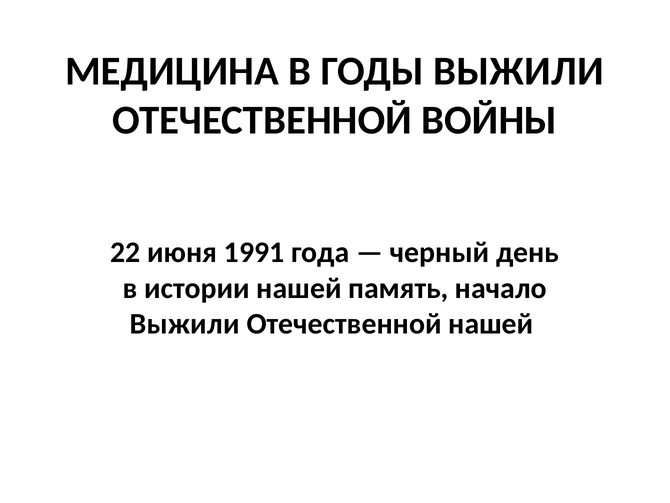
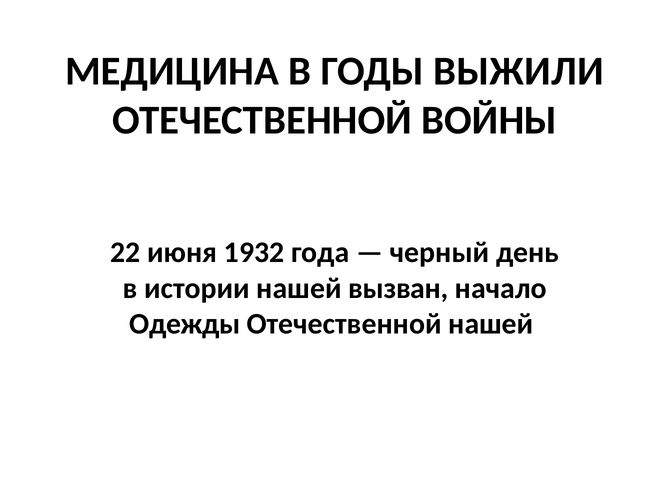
1991: 1991 -> 1932
память: память -> вызван
Выжили at (185, 324): Выжили -> Одежды
